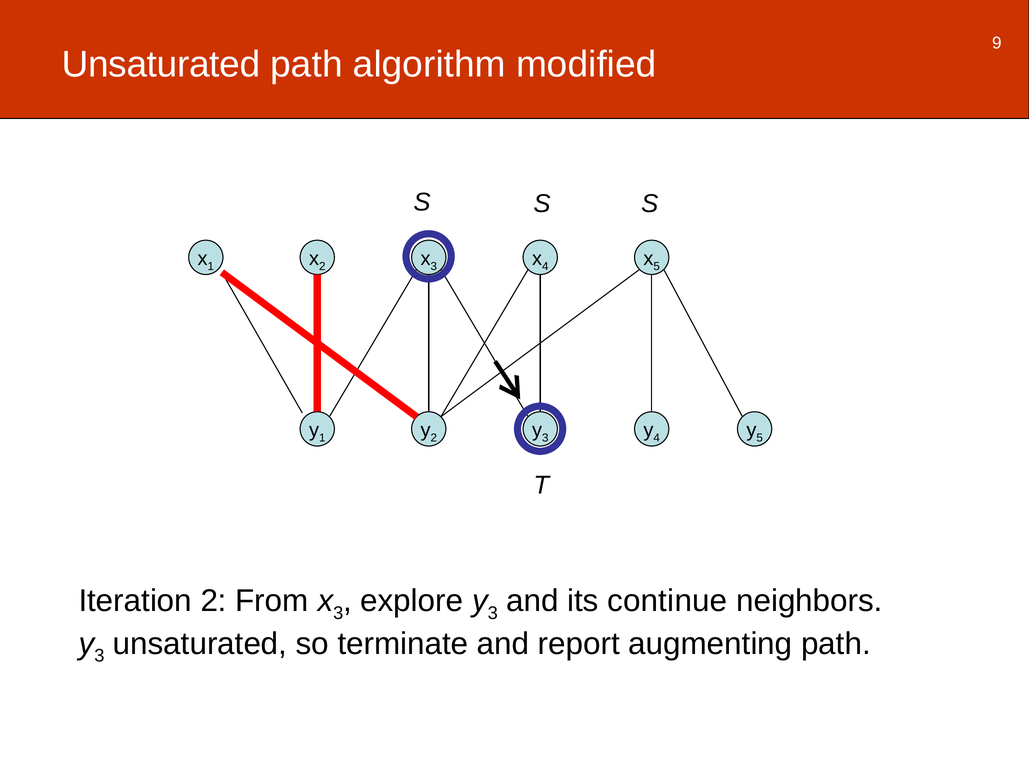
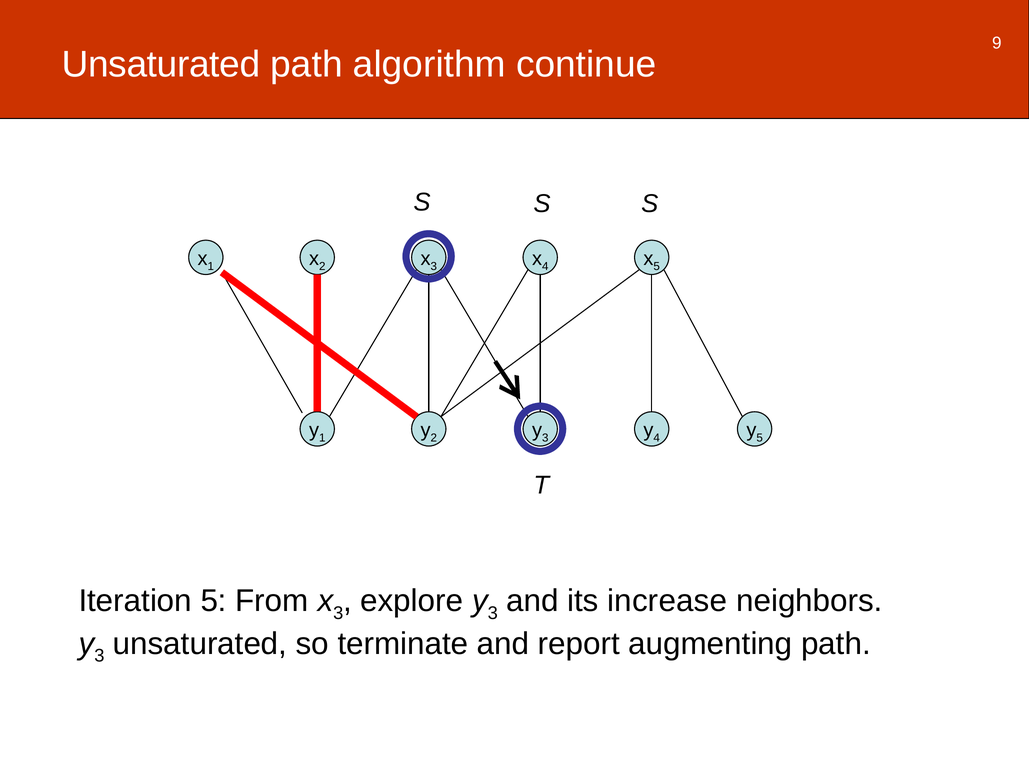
modified: modified -> continue
Iteration 2: 2 -> 5
continue: continue -> increase
